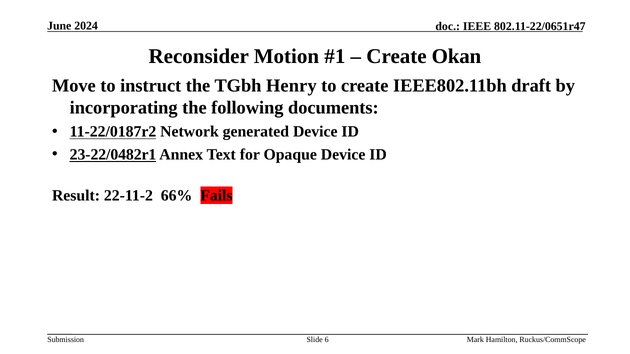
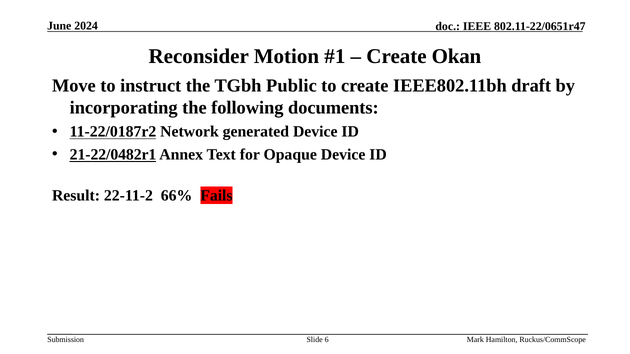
Henry: Henry -> Public
23-22/0482r1: 23-22/0482r1 -> 21-22/0482r1
